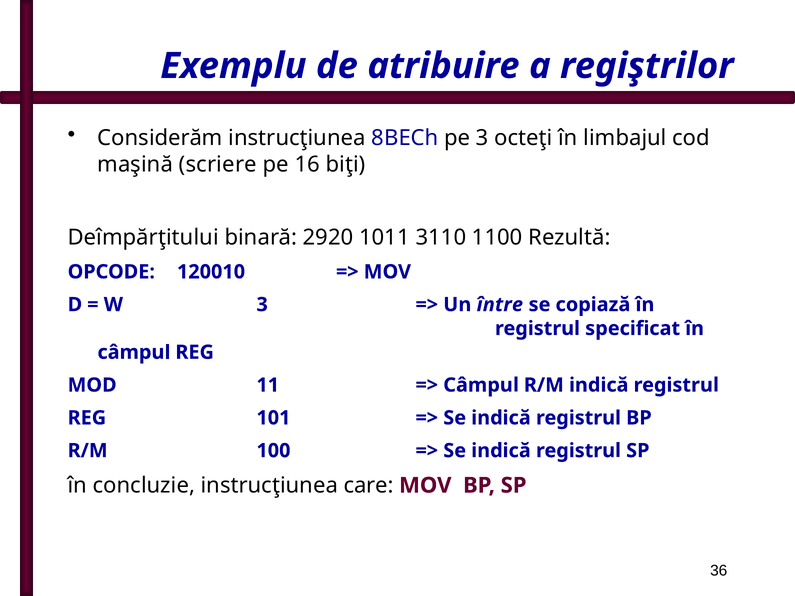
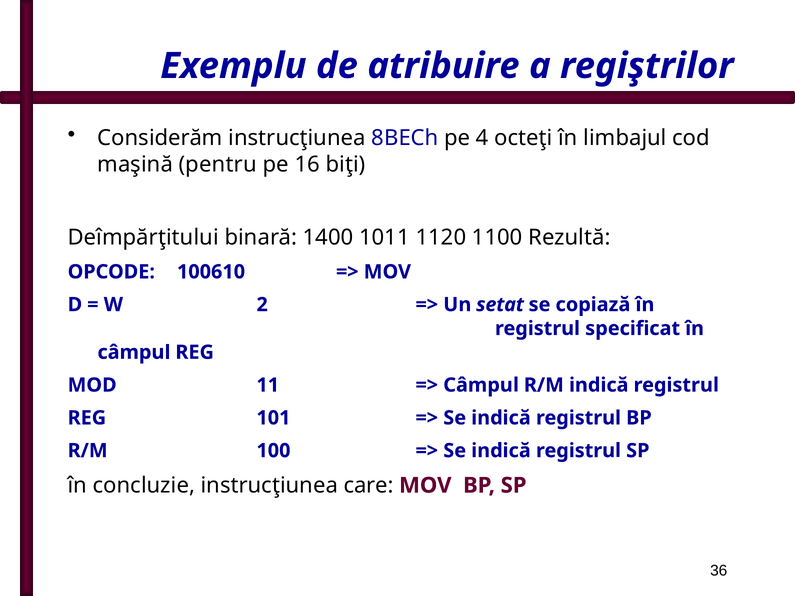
pe 3: 3 -> 4
scriere: scriere -> pentru
2920: 2920 -> 1400
3110: 3110 -> 1120
120010: 120010 -> 100610
W 3: 3 -> 2
între: între -> setat
